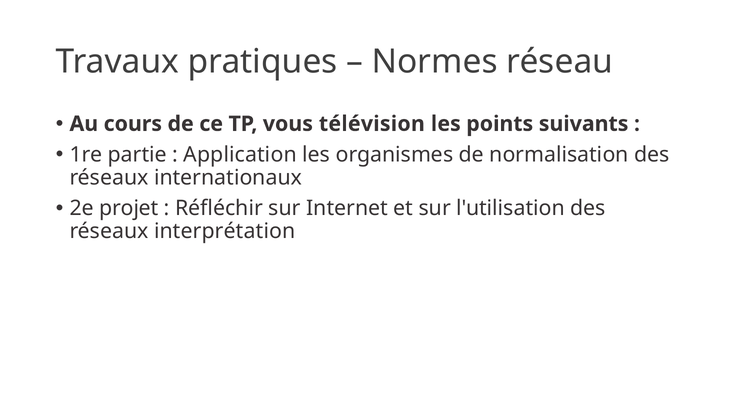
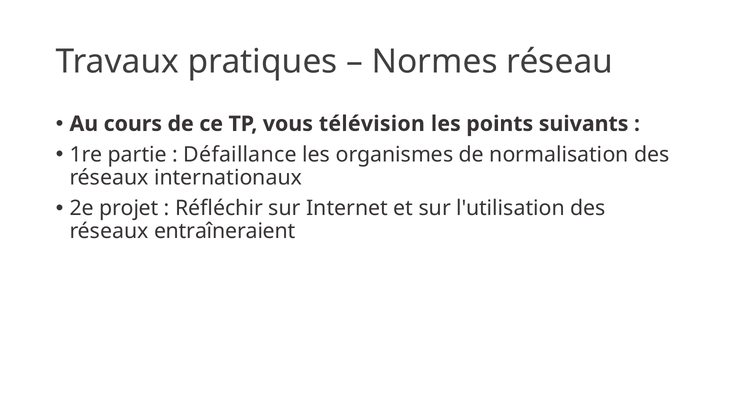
Application: Application -> Défaillance
interprétation: interprétation -> entraîneraient
